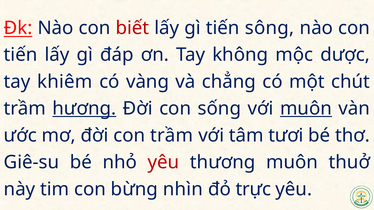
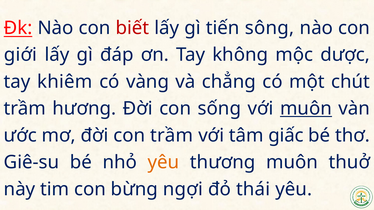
tiến at (21, 55): tiến -> giới
hương underline: present -> none
tươi: tươi -> giấc
yêu at (163, 163) colour: red -> orange
nhìn: nhìn -> ngợi
trực: trực -> thái
